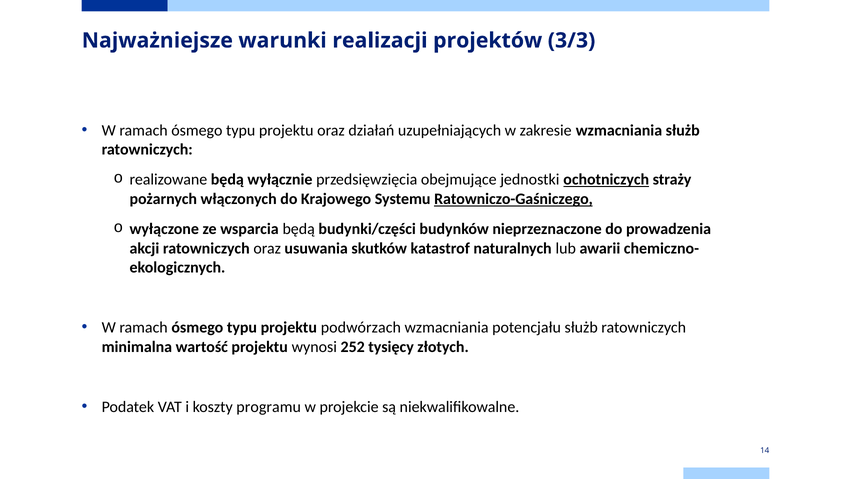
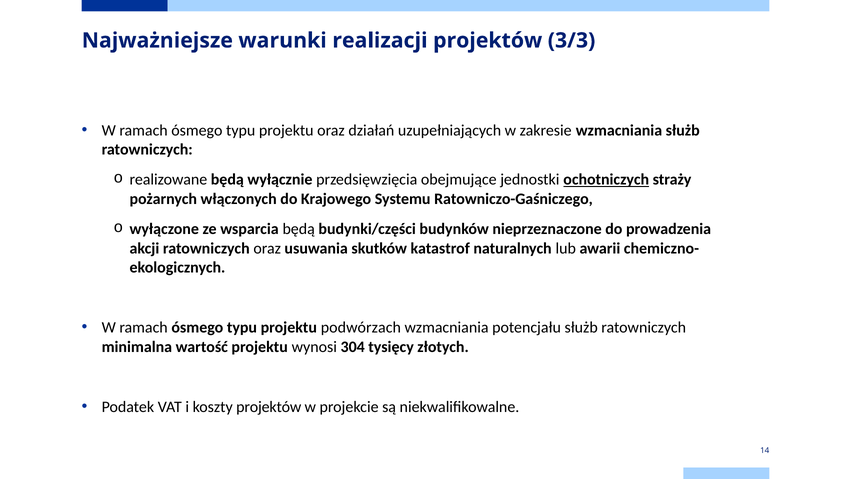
Ratowniczo-Gaśniczego underline: present -> none
252: 252 -> 304
koszty programu: programu -> projektów
